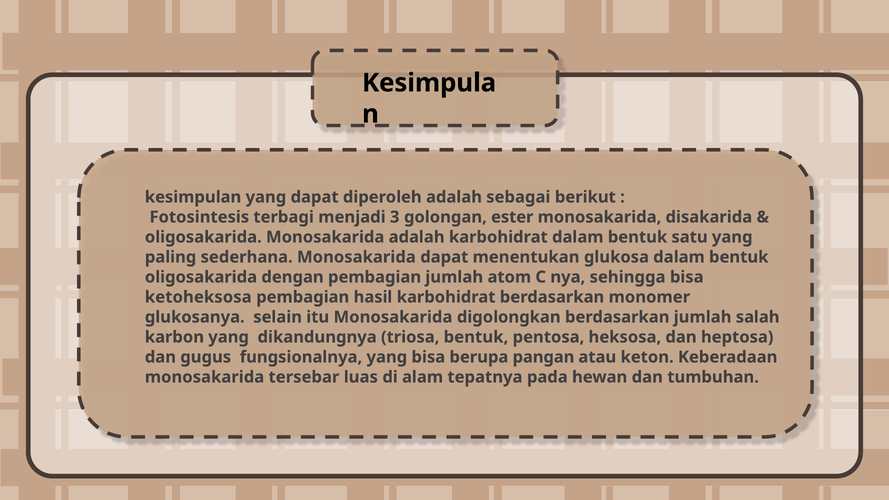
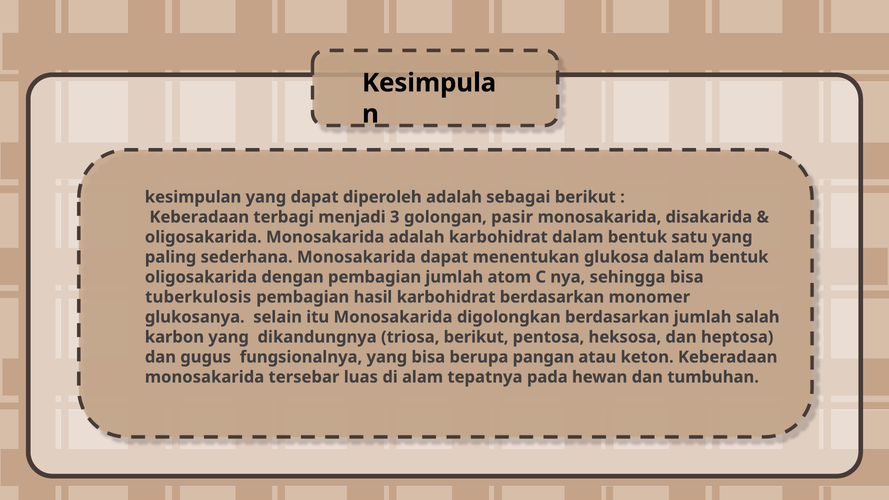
Fotosintesis at (199, 217): Fotosintesis -> Keberadaan
ester: ester -> pasir
ketoheksosa: ketoheksosa -> tuberkulosis
triosa bentuk: bentuk -> berikut
